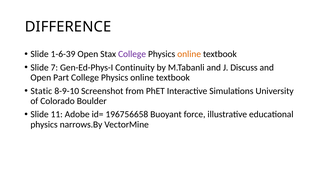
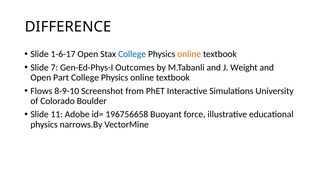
1-6-39: 1-6-39 -> 1-6-17
College at (132, 54) colour: purple -> blue
Continuity: Continuity -> Outcomes
Discuss: Discuss -> Weight
Static: Static -> Flows
